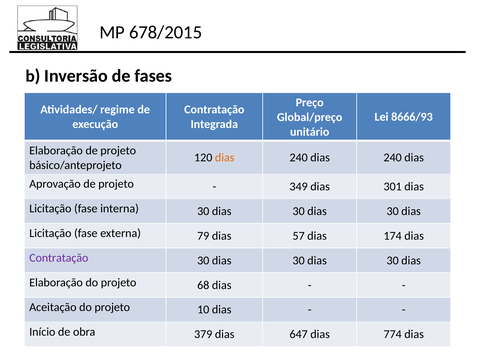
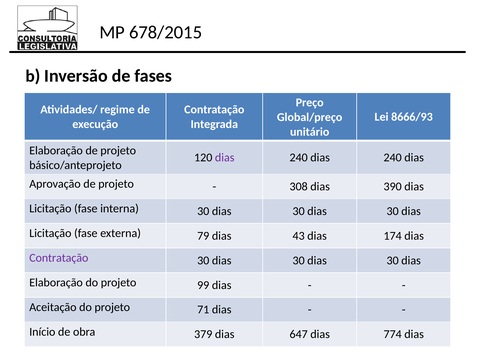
dias at (225, 158) colour: orange -> purple
349: 349 -> 308
301: 301 -> 390
57: 57 -> 43
68: 68 -> 99
10: 10 -> 71
